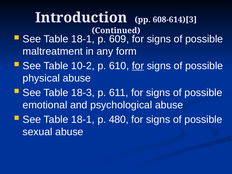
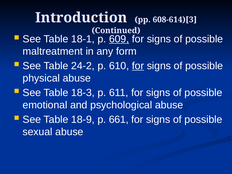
609 underline: none -> present
10-2: 10-2 -> 24-2
18-1 at (83, 119): 18-1 -> 18-9
480: 480 -> 661
